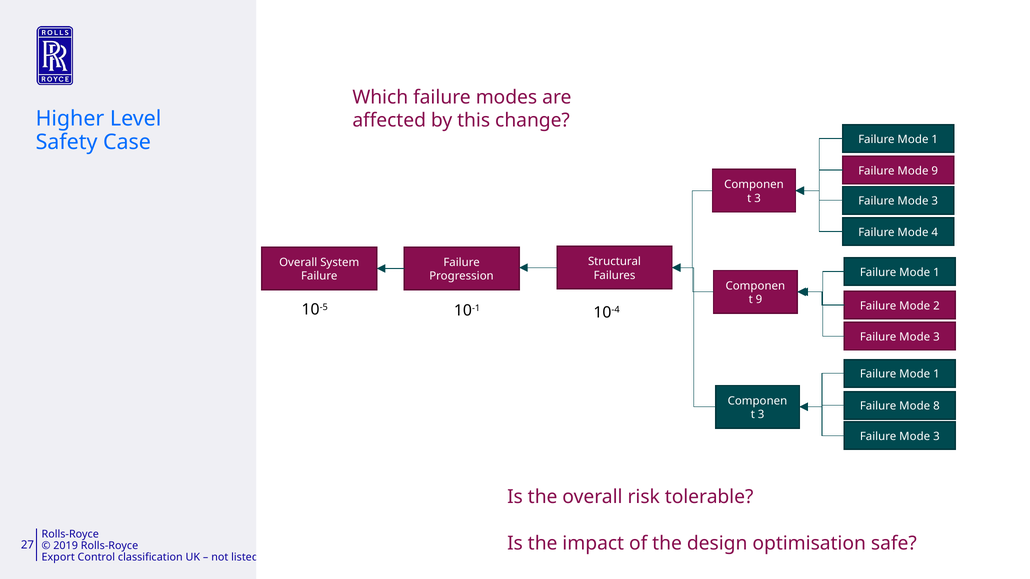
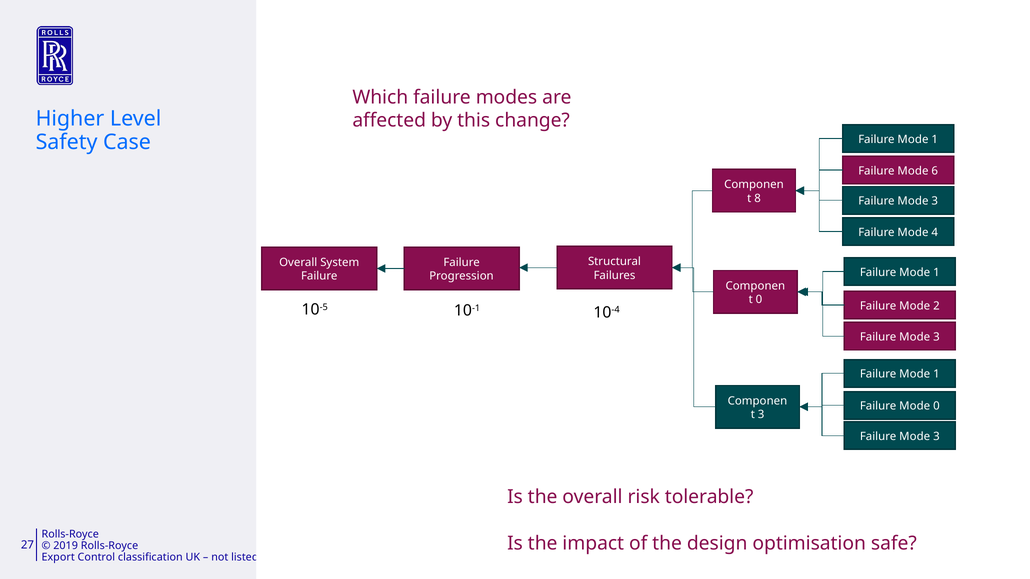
Mode 9: 9 -> 6
3 at (758, 198): 3 -> 8
9 at (759, 300): 9 -> 0
Mode 8: 8 -> 0
